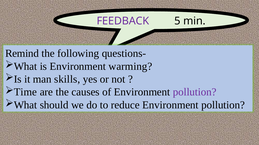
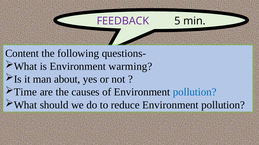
Remind: Remind -> Content
skills: skills -> about
pollution at (195, 92) colour: purple -> blue
